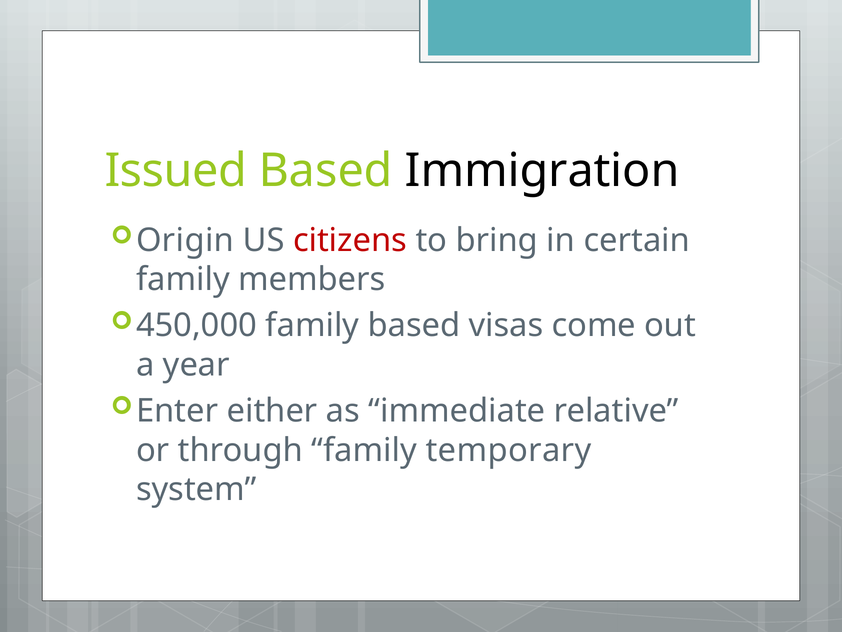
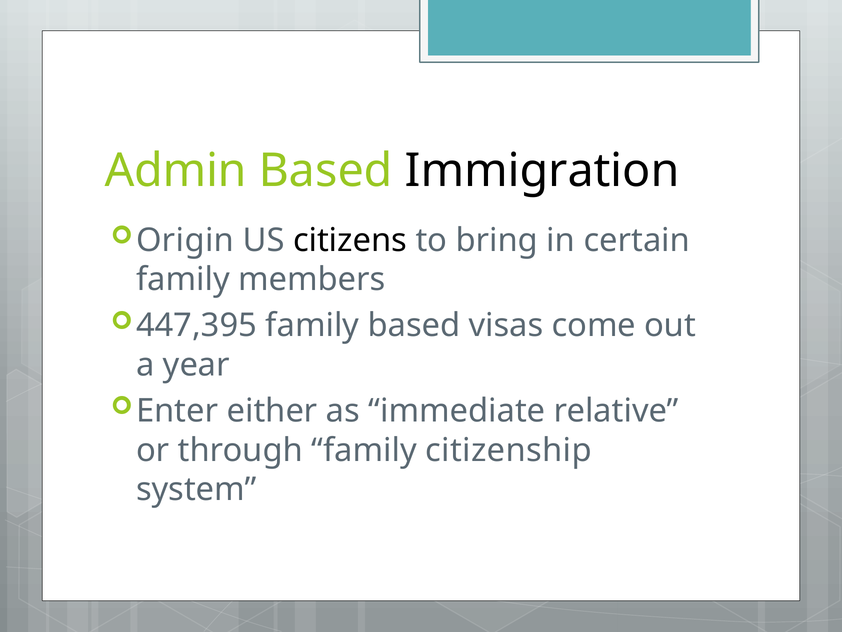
Issued: Issued -> Admin
citizens colour: red -> black
450,000: 450,000 -> 447,395
temporary: temporary -> citizenship
